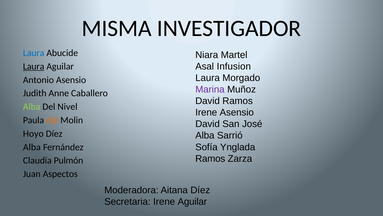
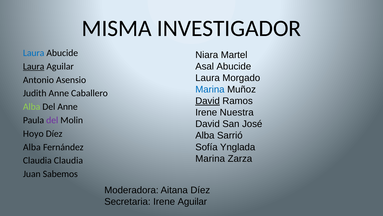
Asal Infusion: Infusion -> Abucide
Marina at (210, 89) colour: purple -> blue
David at (208, 101) underline: none -> present
Del Nivel: Nivel -> Anne
Irene Asensio: Asensio -> Nuestra
del at (52, 120) colour: orange -> purple
Ramos at (210, 158): Ramos -> Marina
Claudia Pulmón: Pulmón -> Claudia
Aspectos: Aspectos -> Sabemos
